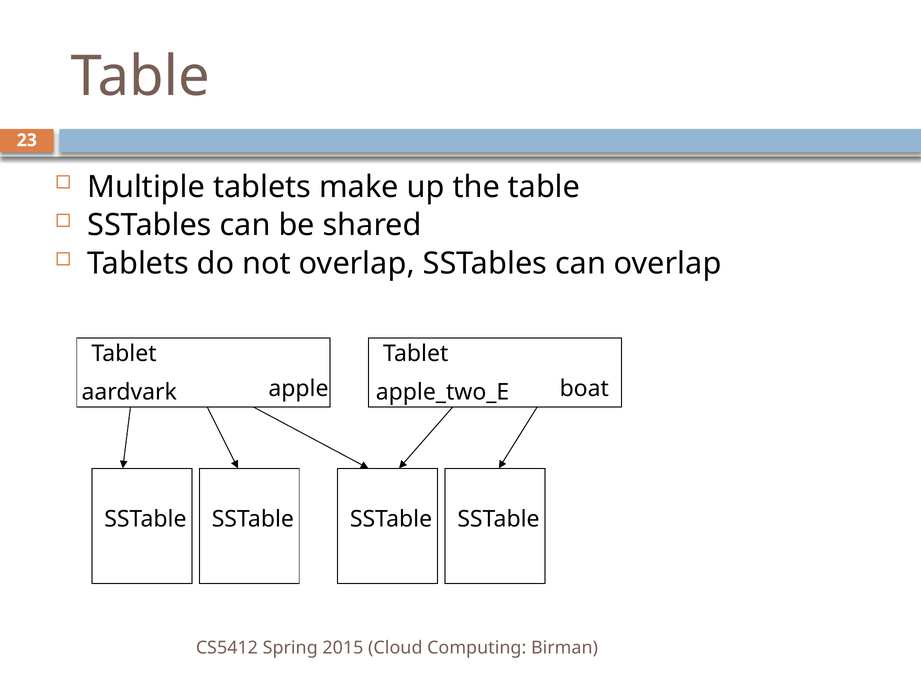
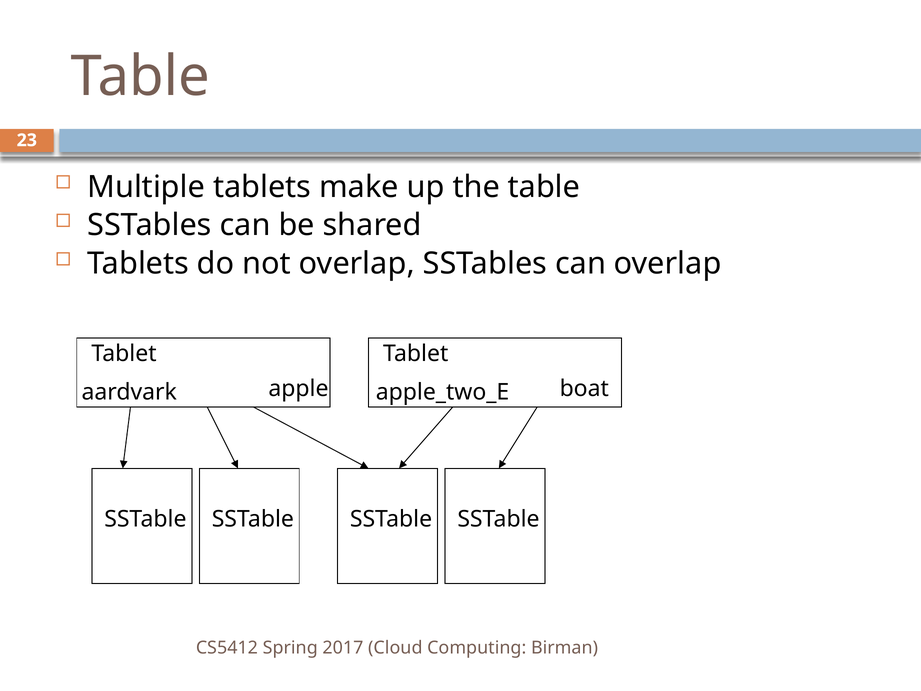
2015: 2015 -> 2017
